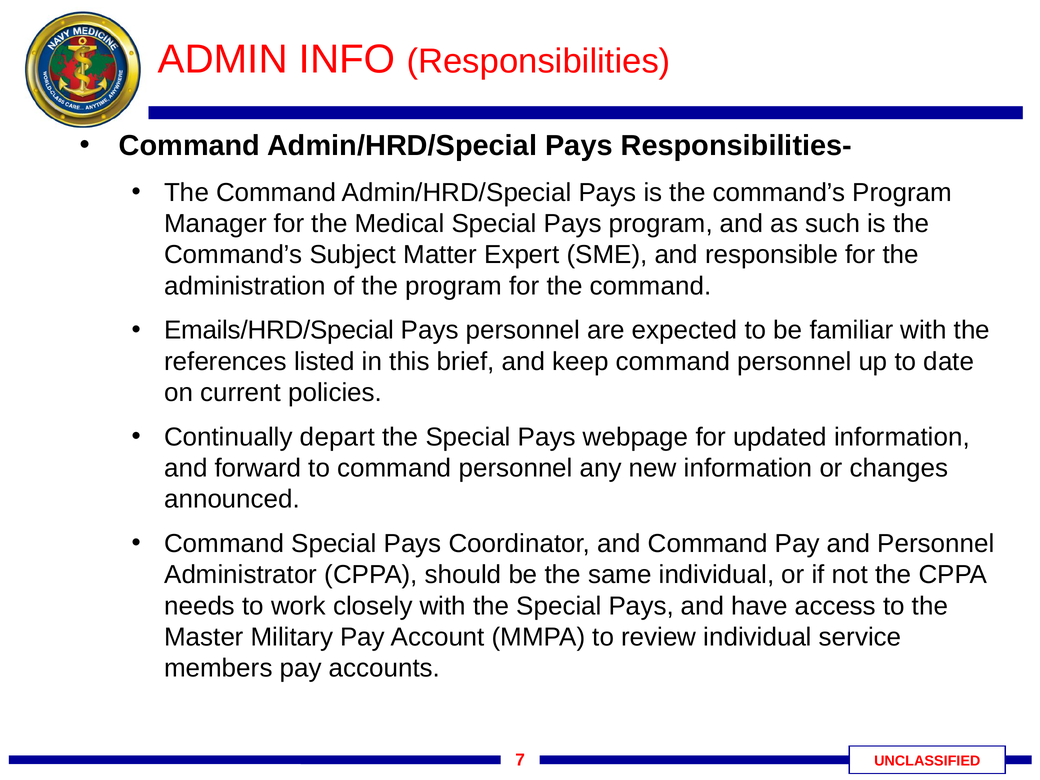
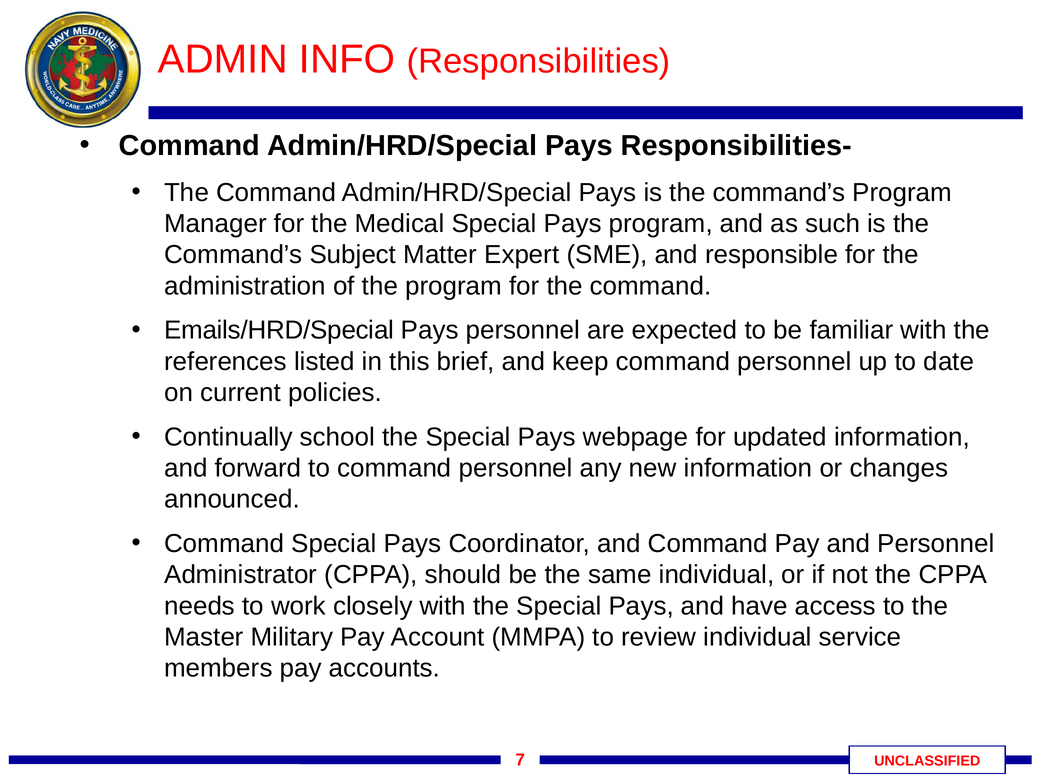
depart: depart -> school
